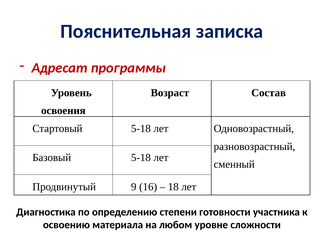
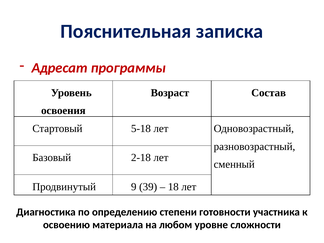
Базовый 5-18: 5-18 -> 2-18
16: 16 -> 39
